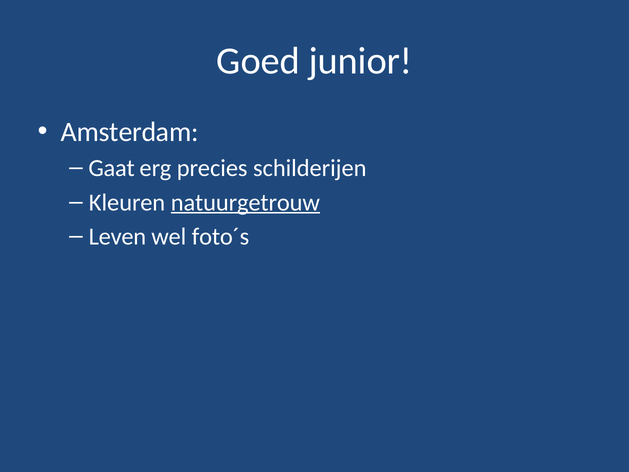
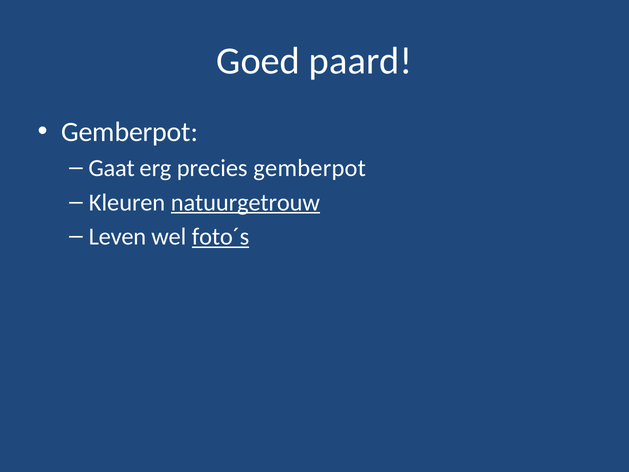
junior: junior -> paard
Amsterdam at (130, 132): Amsterdam -> Gemberpot
precies schilderijen: schilderijen -> gemberpot
foto´s underline: none -> present
